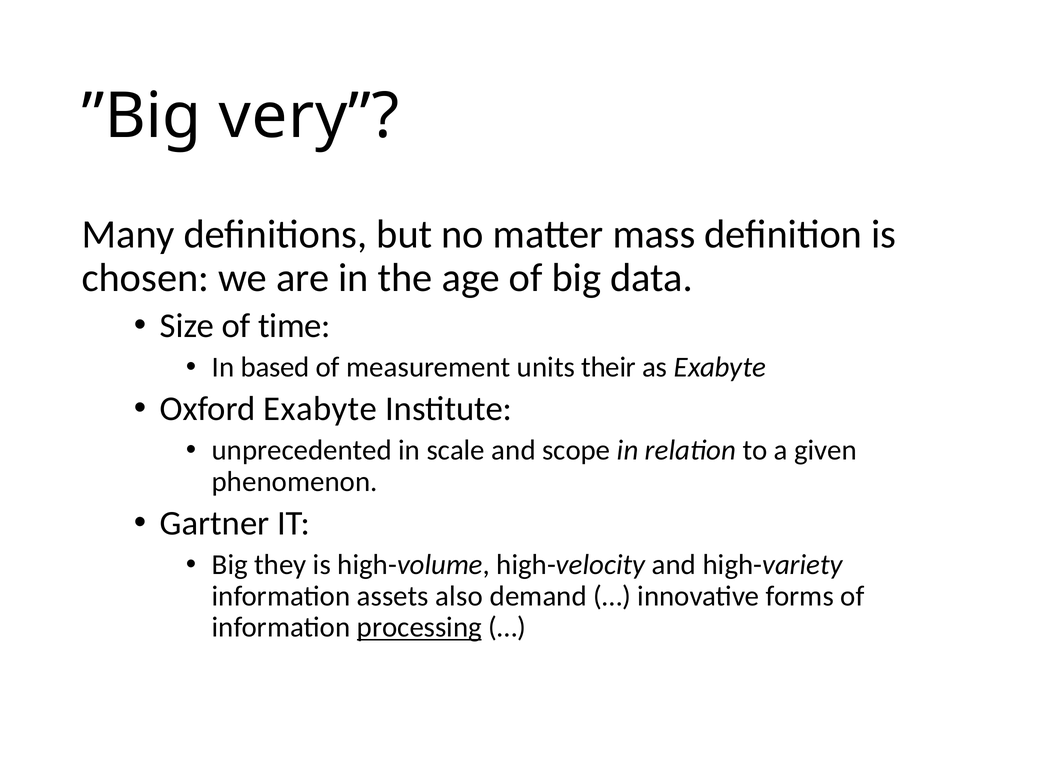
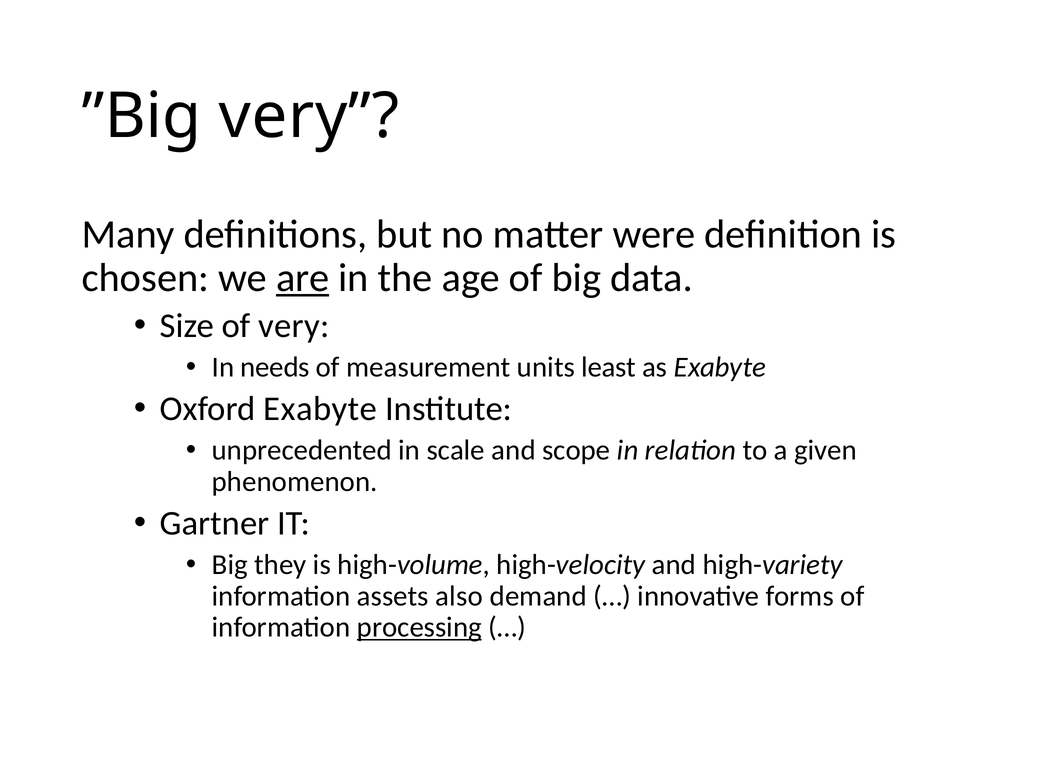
mass: mass -> were
are underline: none -> present
of time: time -> very
based: based -> needs
their: their -> least
